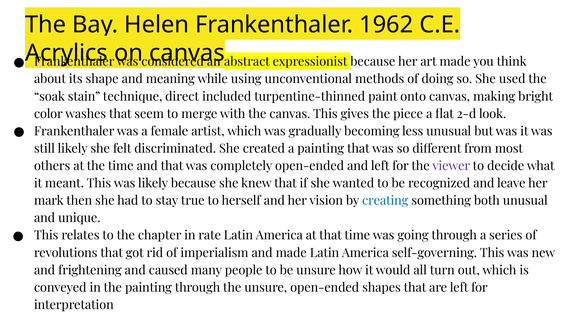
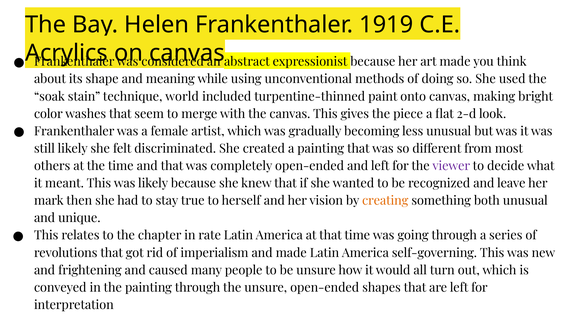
1962: 1962 -> 1919
direct: direct -> world
creating colour: blue -> orange
